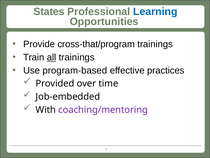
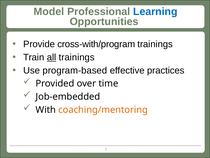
States: States -> Model
cross-that/program: cross-that/program -> cross-with/program
coaching/mentoring colour: purple -> orange
